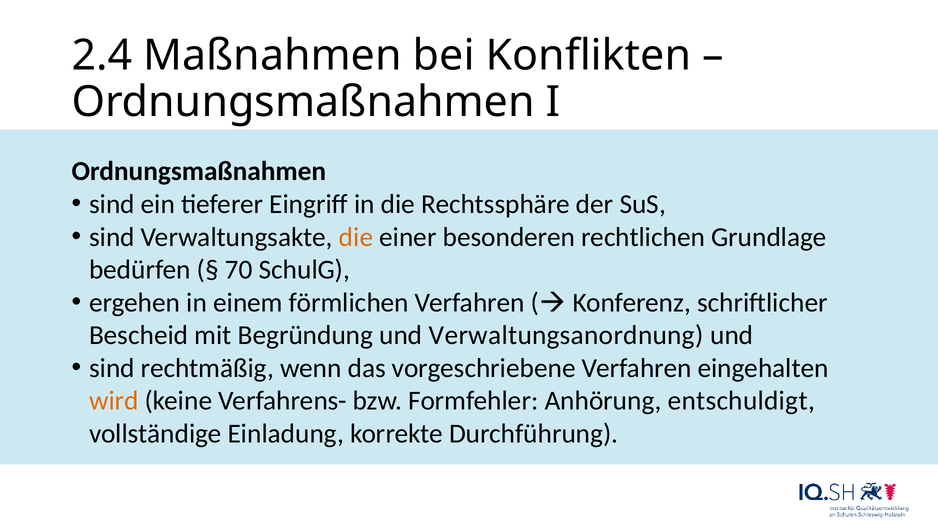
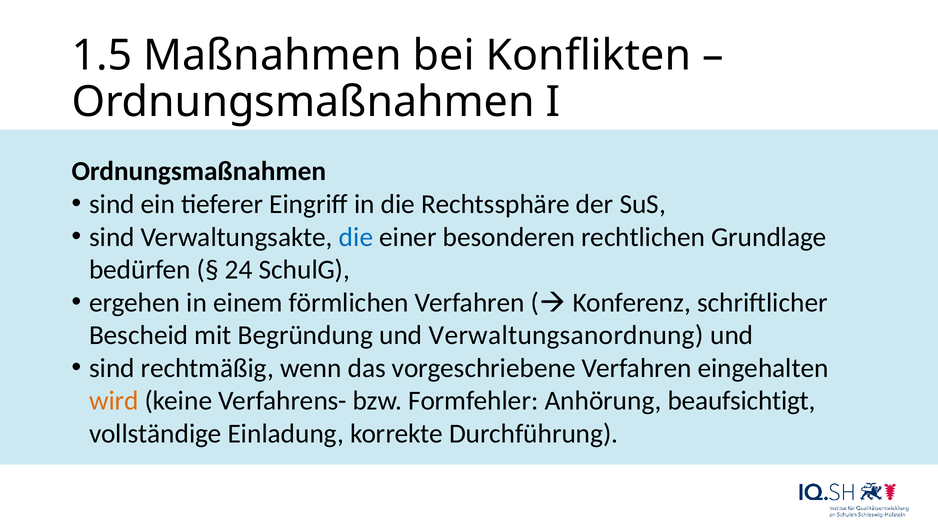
2.4: 2.4 -> 1.5
die at (356, 237) colour: orange -> blue
70: 70 -> 24
entschuldigt: entschuldigt -> beaufsichtigt
